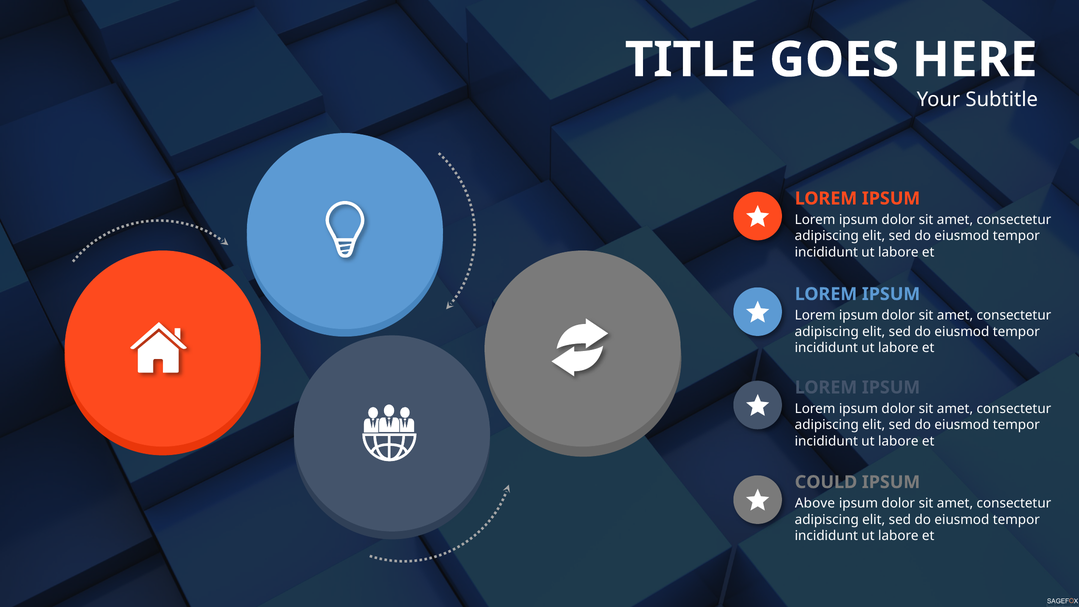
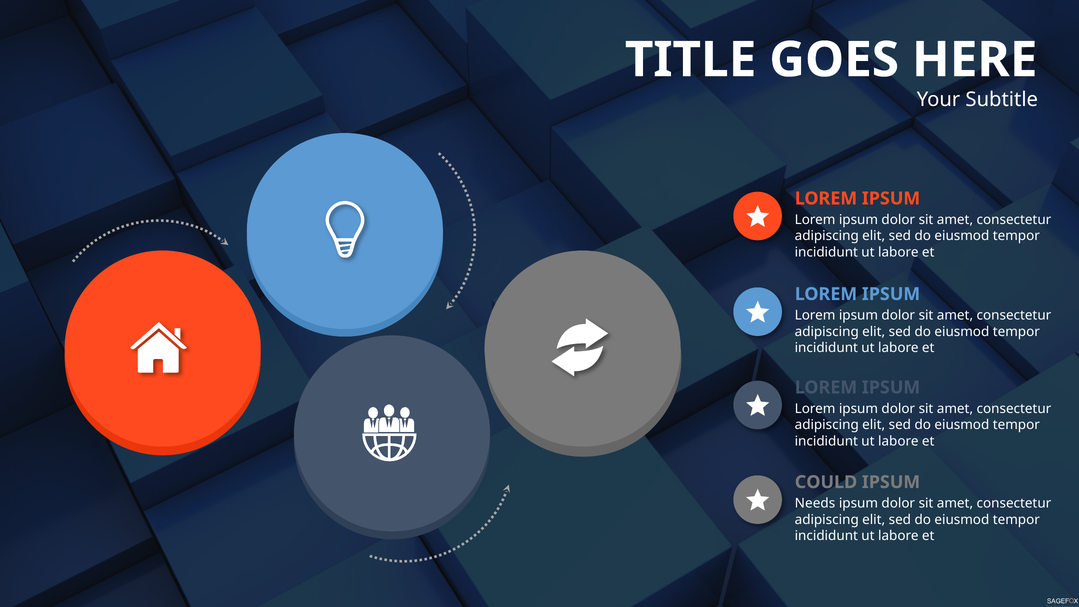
Above: Above -> Needs
